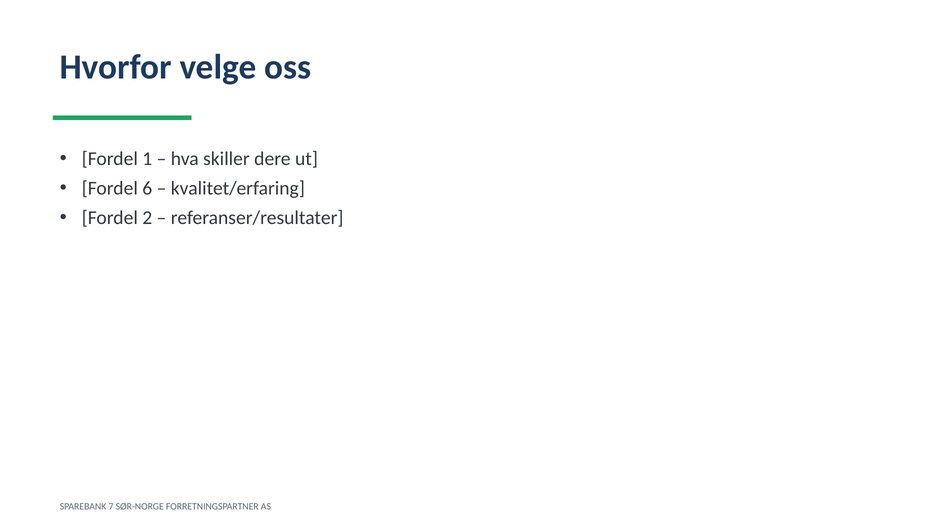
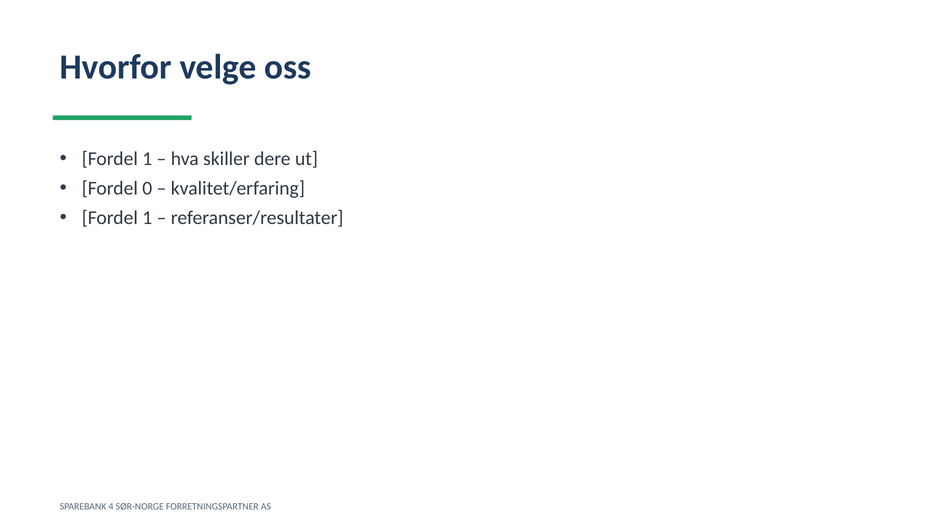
6: 6 -> 0
2 at (147, 218): 2 -> 1
7: 7 -> 4
